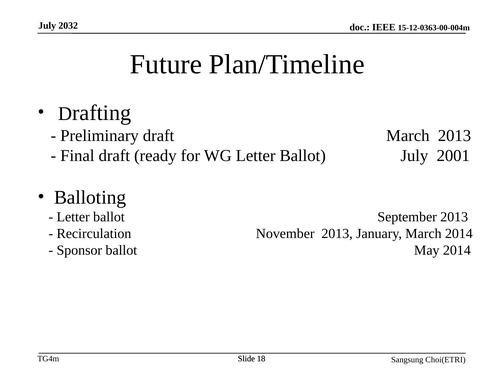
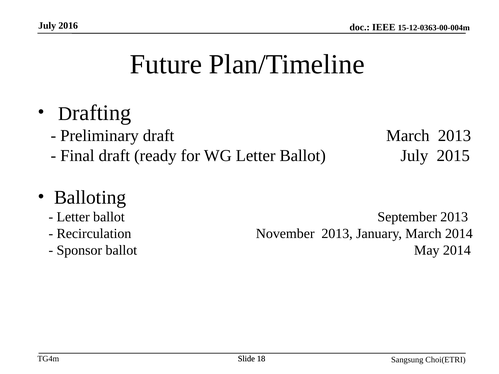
2032: 2032 -> 2016
2001: 2001 -> 2015
